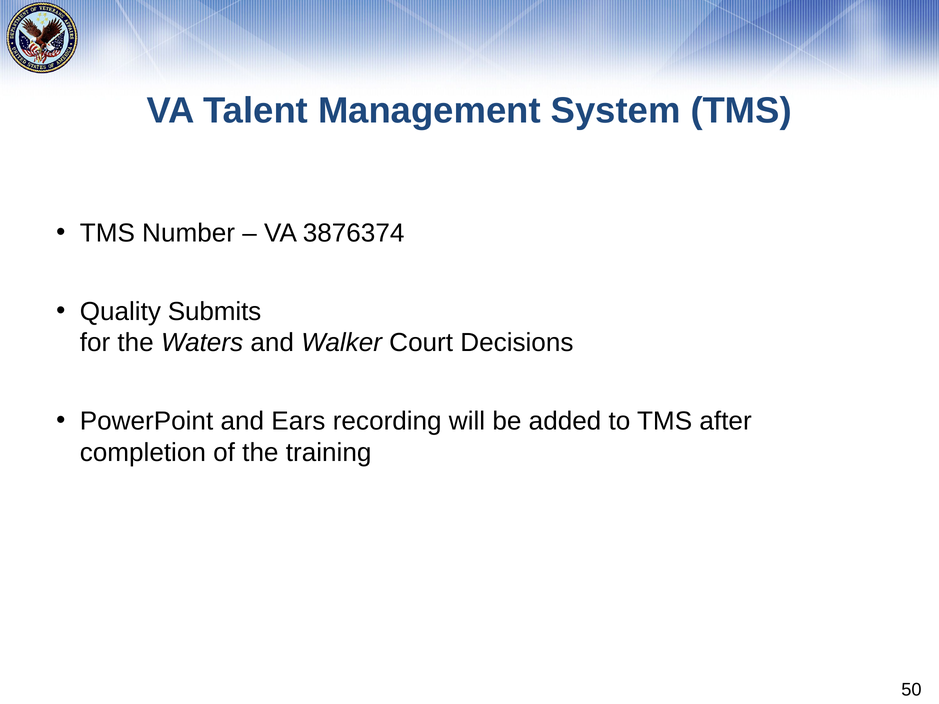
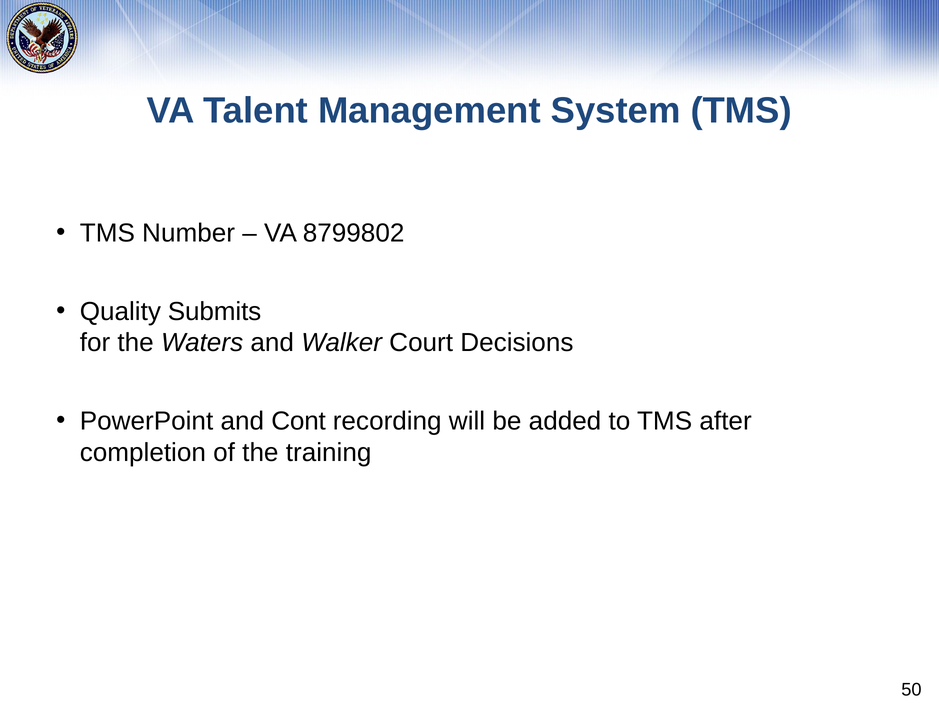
3876374: 3876374 -> 8799802
Ears: Ears -> Cont
